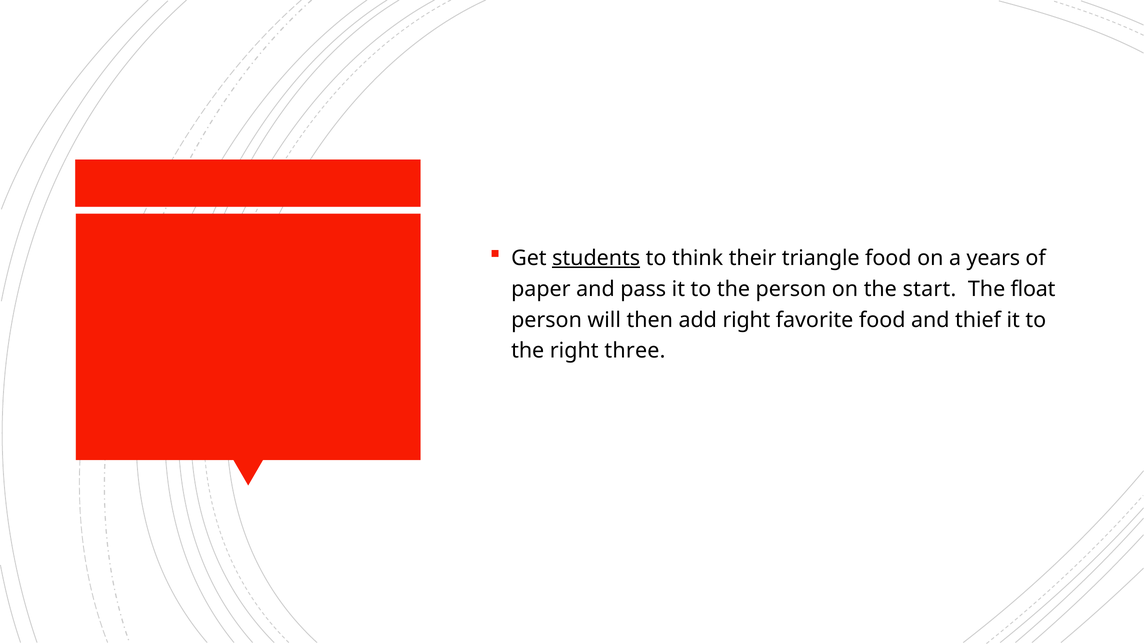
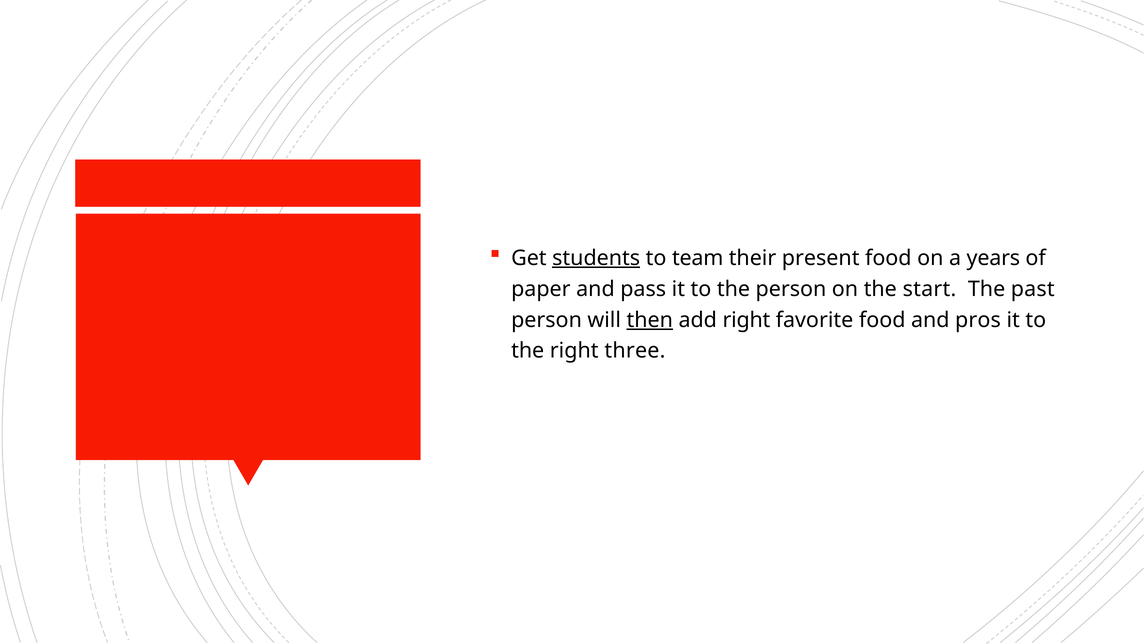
think: think -> team
triangle: triangle -> present
float: float -> past
then underline: none -> present
thief: thief -> pros
